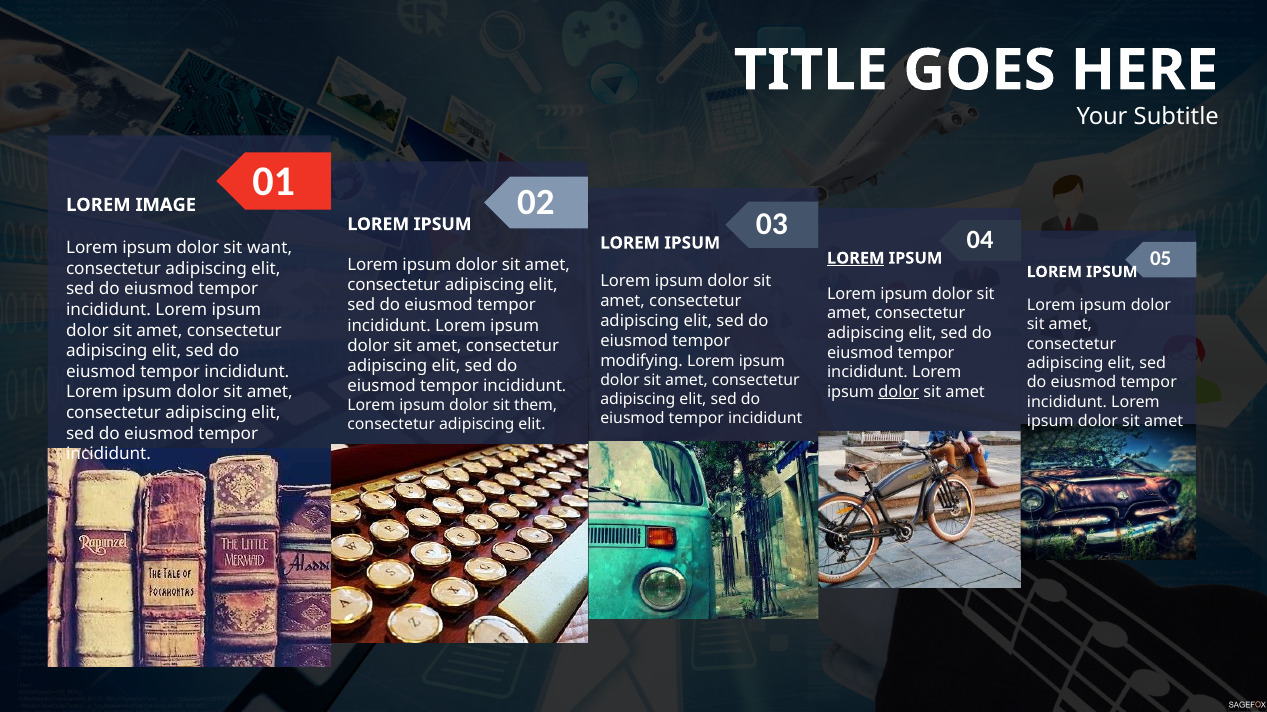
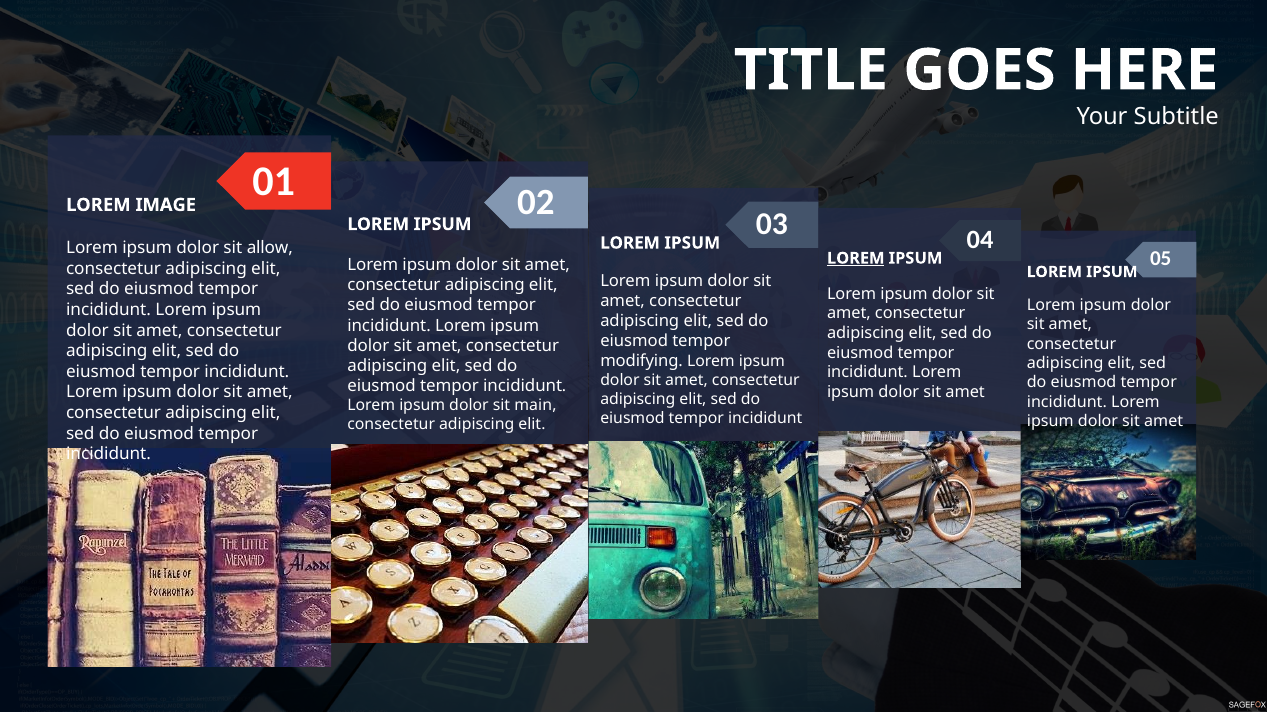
want: want -> allow
dolor at (899, 392) underline: present -> none
them: them -> main
